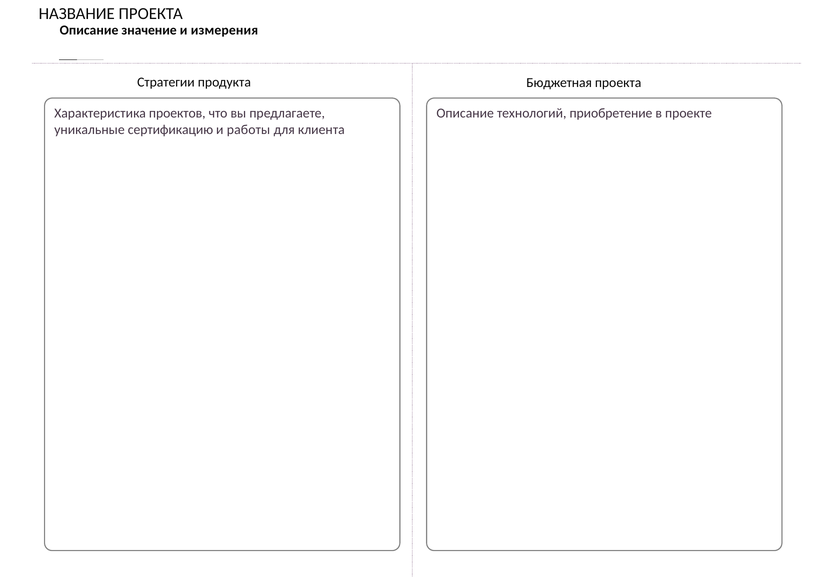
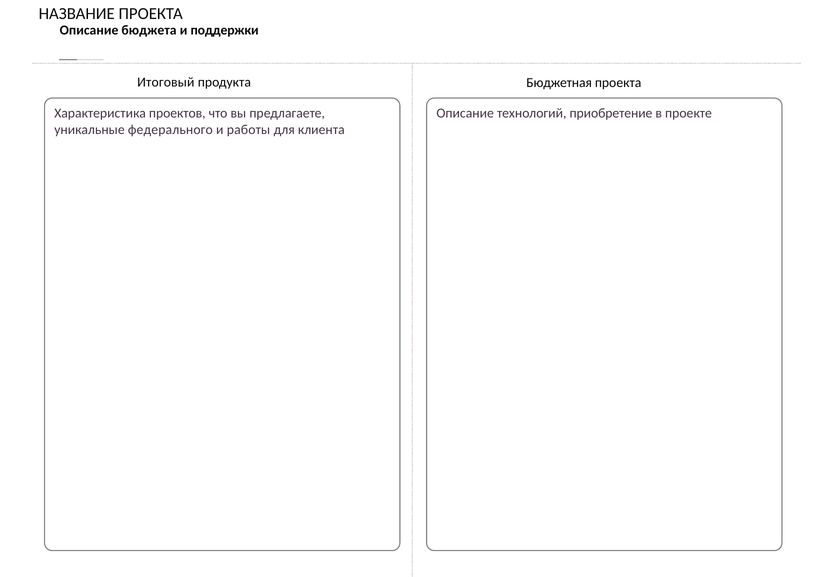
значение: значение -> бюджета
измерения: измерения -> поддержки
Стратегии: Стратегии -> Итоговый
сертификацию: сертификацию -> федерального
